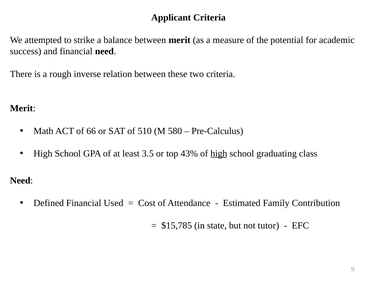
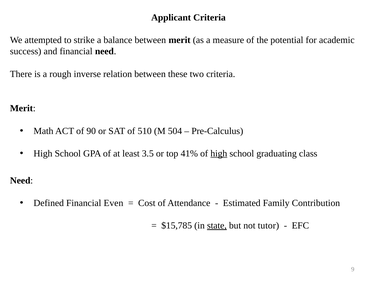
66: 66 -> 90
580: 580 -> 504
43%: 43% -> 41%
Used: Used -> Even
state underline: none -> present
